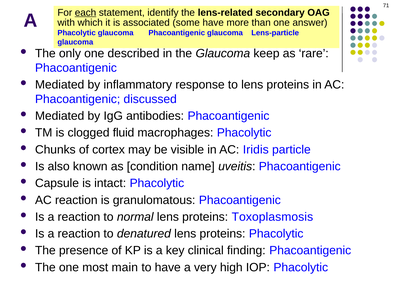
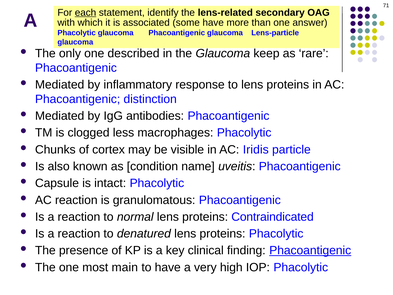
discussed: discussed -> distinction
fluid: fluid -> less
Toxoplasmosis: Toxoplasmosis -> Contraindicated
Phacoantigenic at (310, 250) underline: none -> present
